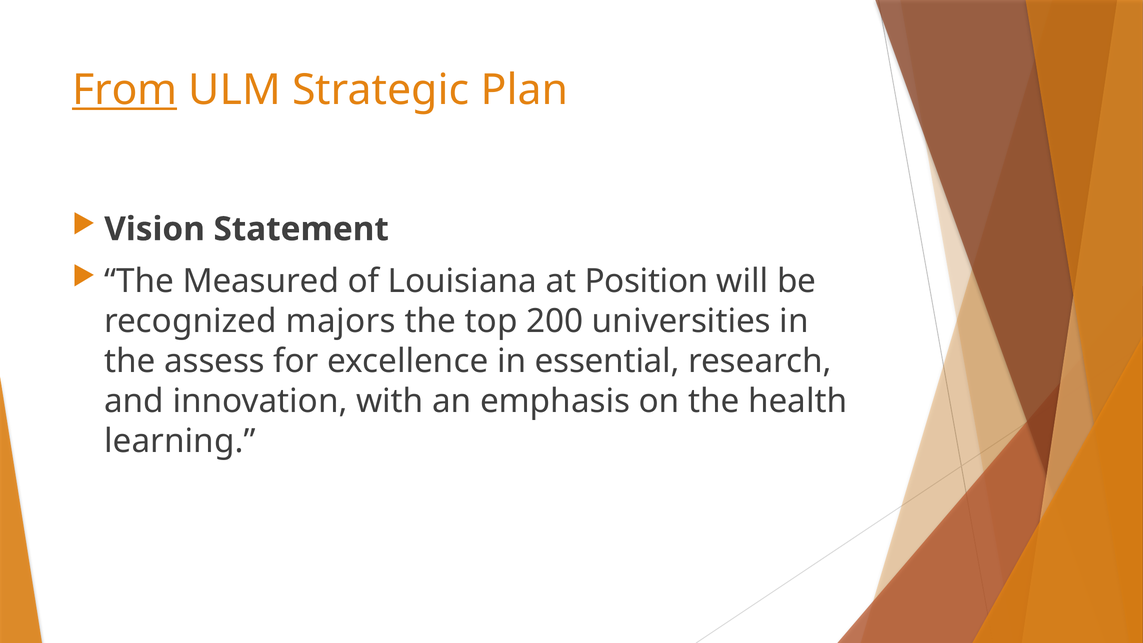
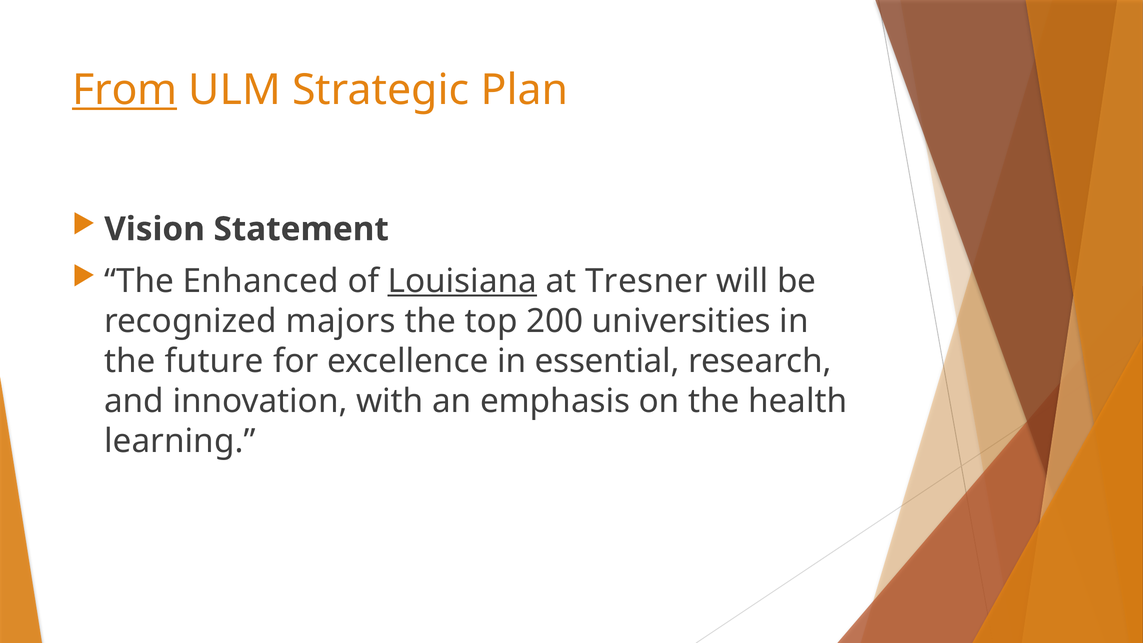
Measured: Measured -> Enhanced
Louisiana underline: none -> present
Position: Position -> Tresner
assess: assess -> future
